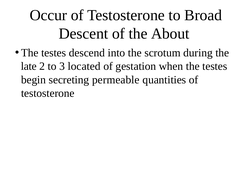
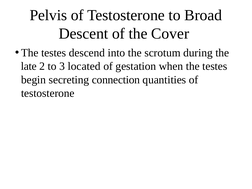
Occur: Occur -> Pelvis
About: About -> Cover
permeable: permeable -> connection
